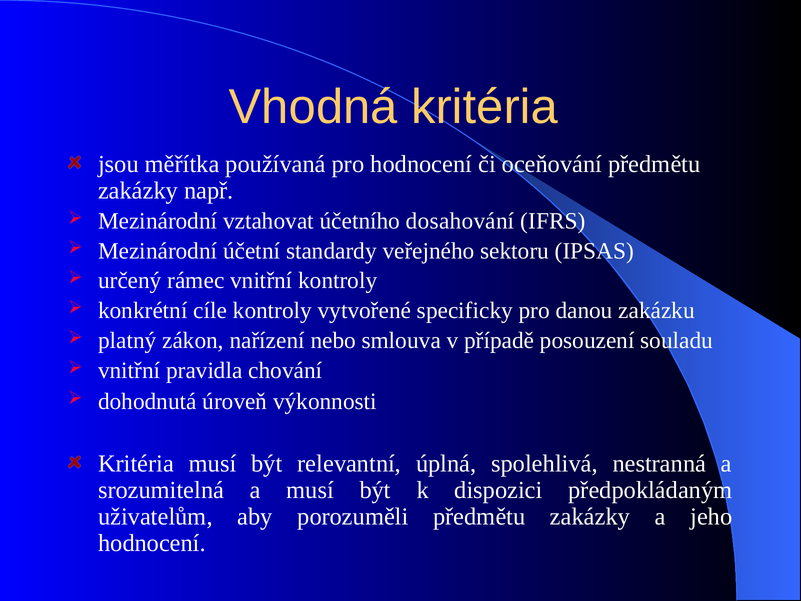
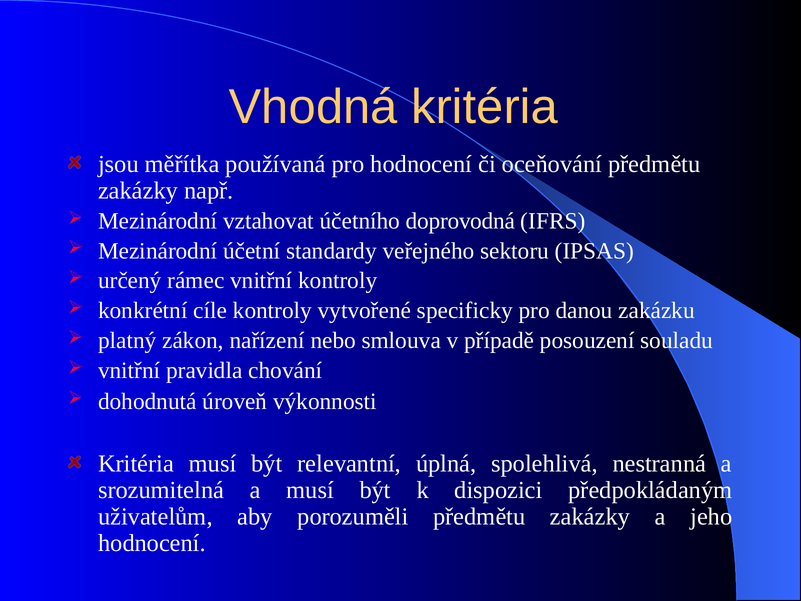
dosahování: dosahování -> doprovodná
